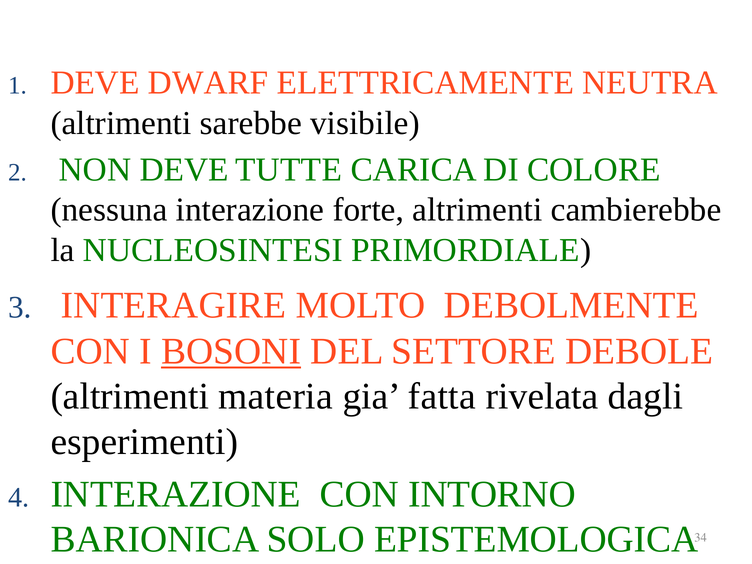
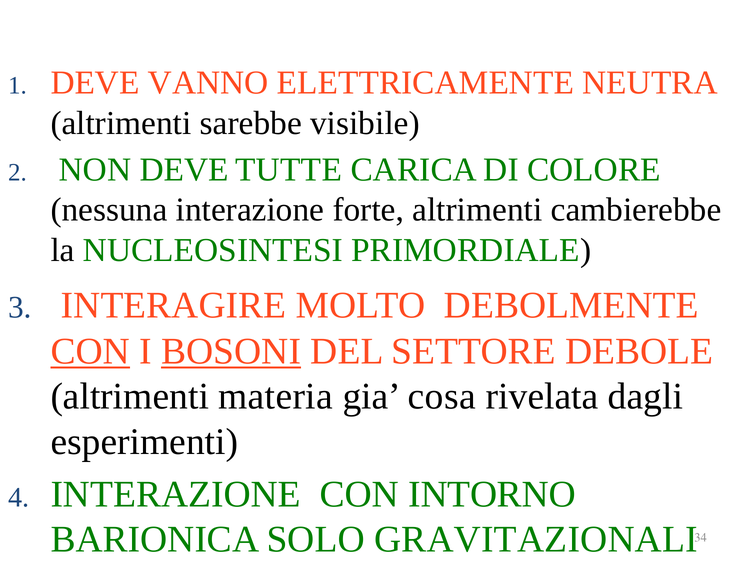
DWARF: DWARF -> VANNO
CON at (90, 351) underline: none -> present
fatta: fatta -> cosa
EPISTEMOLOGICA: EPISTEMOLOGICA -> GRAVITAZIONALI
